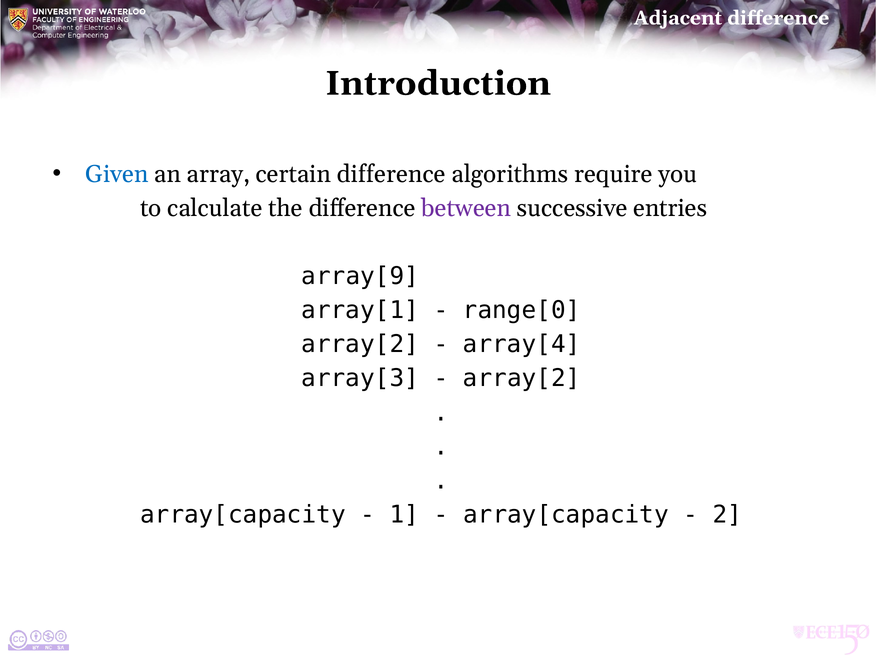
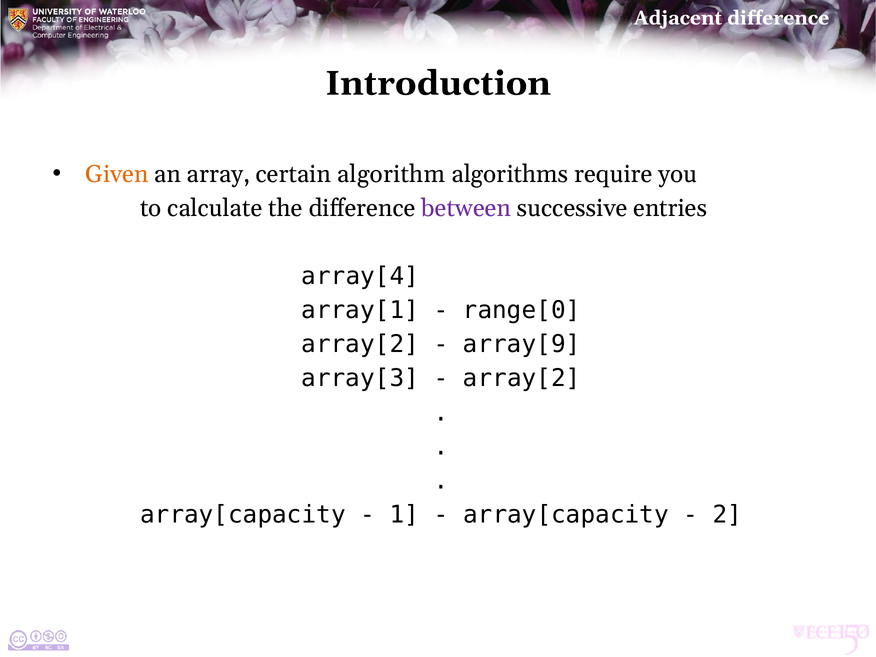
Given colour: blue -> orange
certain difference: difference -> algorithm
array[9: array[9 -> array[4
array[4: array[4 -> array[9
